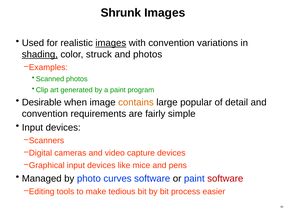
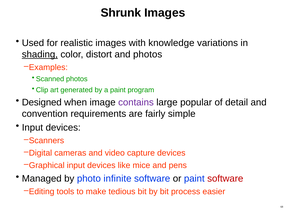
images at (111, 43) underline: present -> none
with convention: convention -> knowledge
struck: struck -> distort
Desirable: Desirable -> Designed
contains colour: orange -> purple
curves: curves -> infinite
